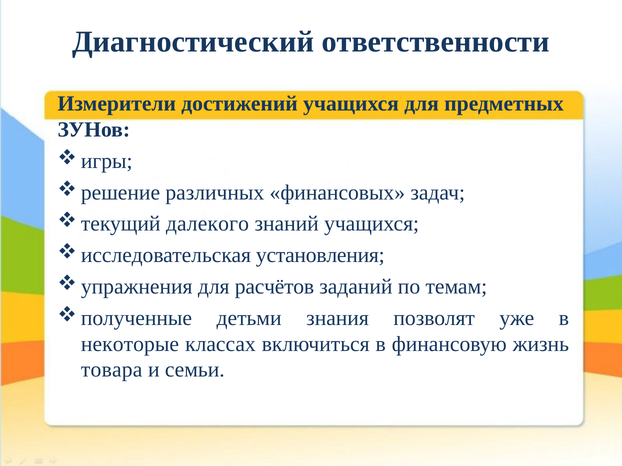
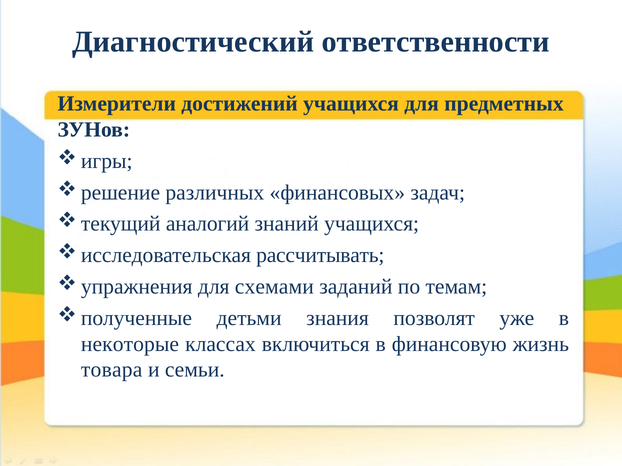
далекого: далекого -> аналогий
установления: установления -> рассчитывать
расчётов: расчётов -> схемами
